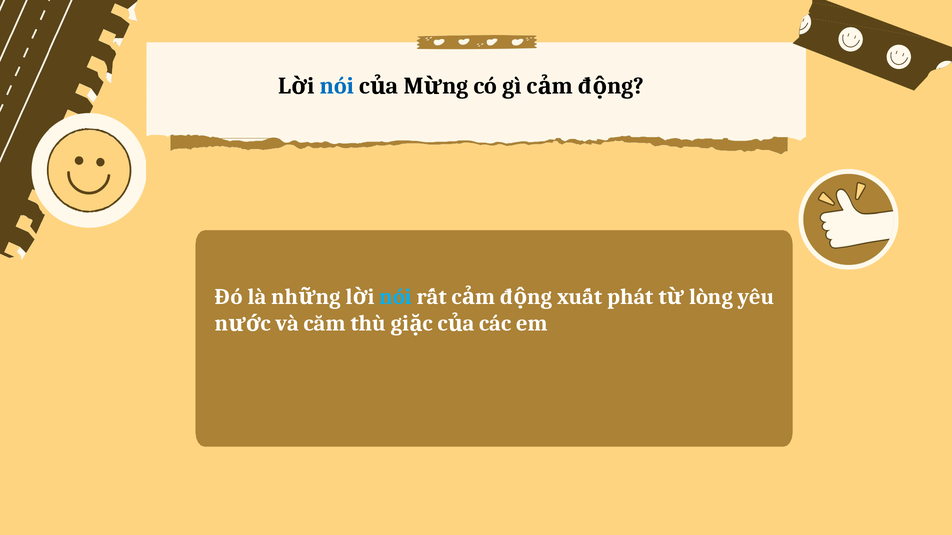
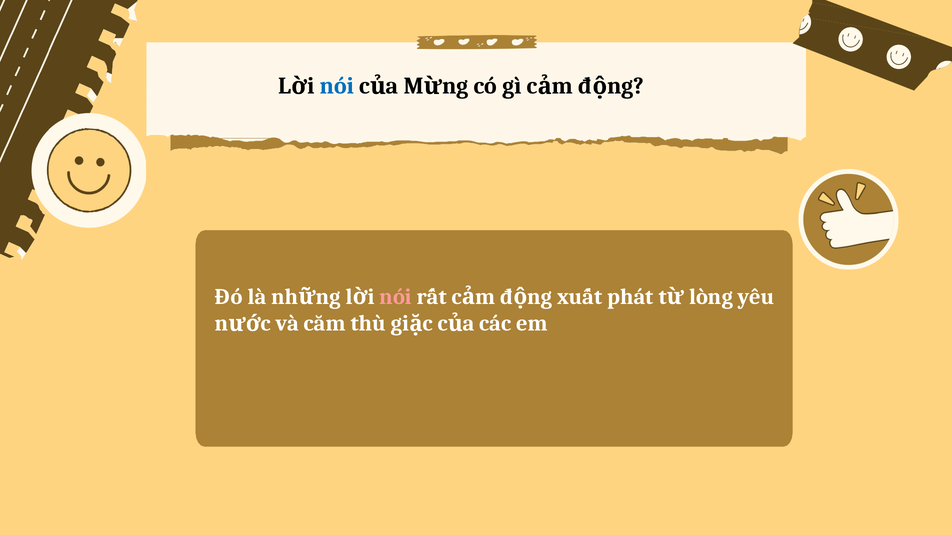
nói at (396, 297) colour: light blue -> pink
